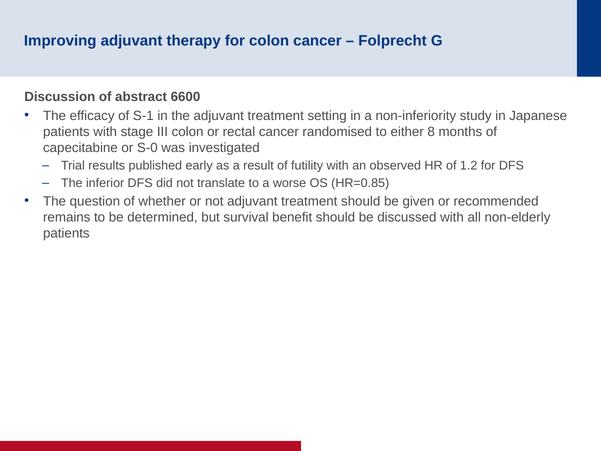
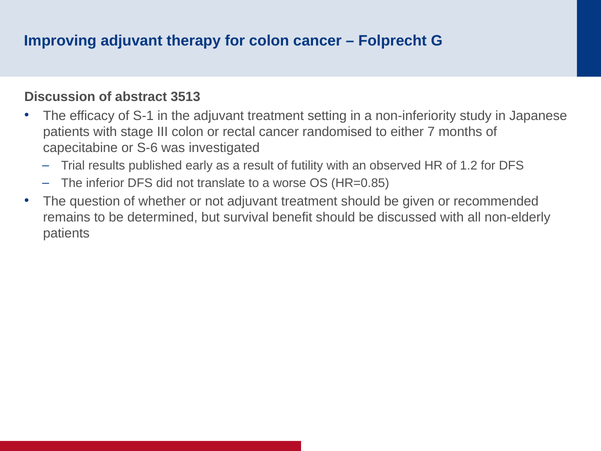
6600: 6600 -> 3513
8: 8 -> 7
S-0: S-0 -> S-6
